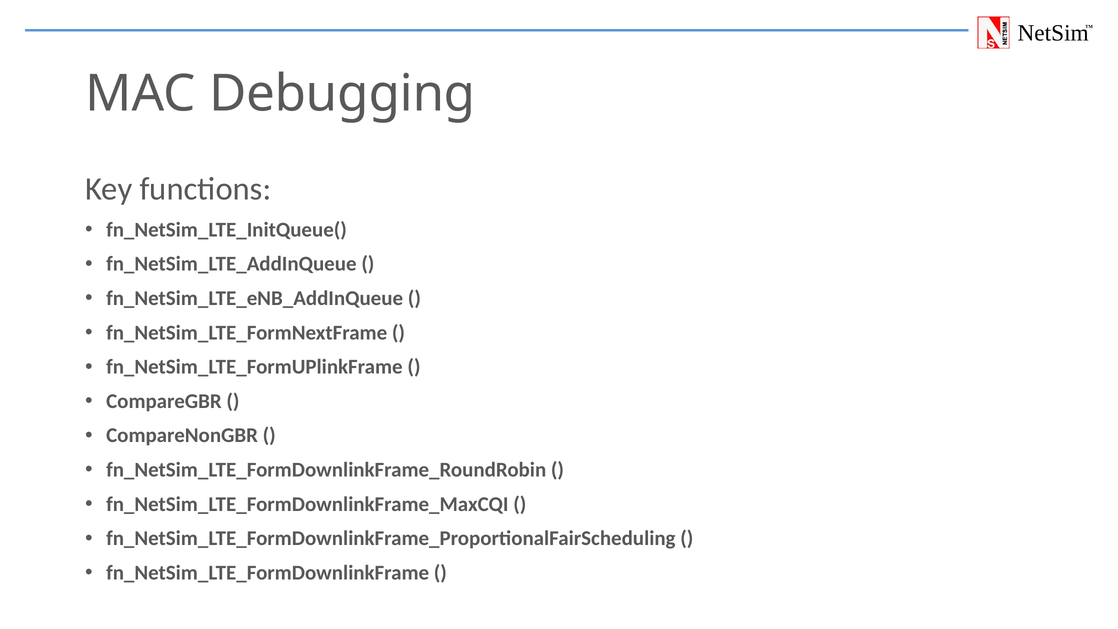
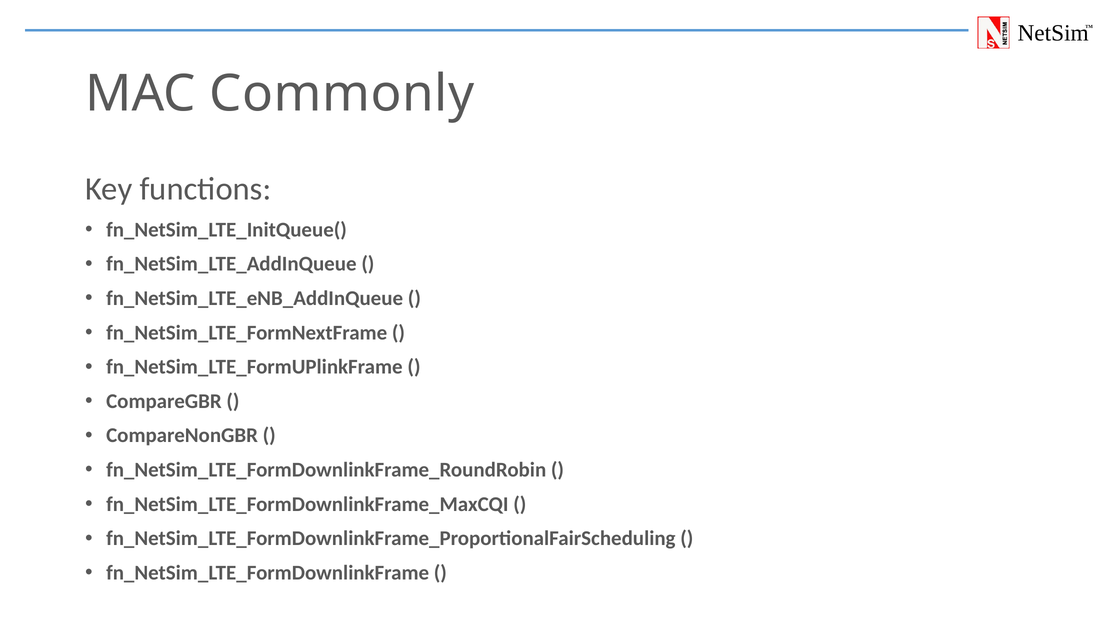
Debugging: Debugging -> Commonly
